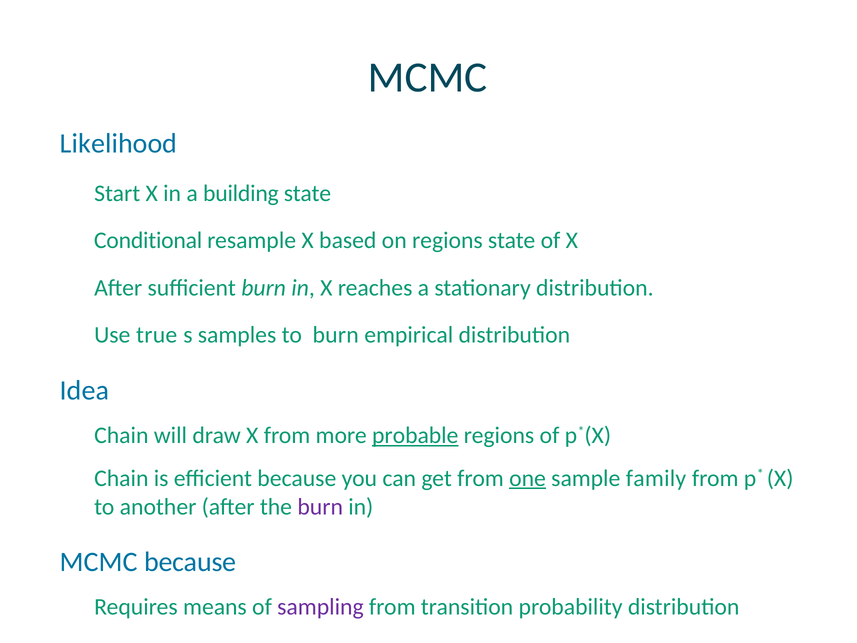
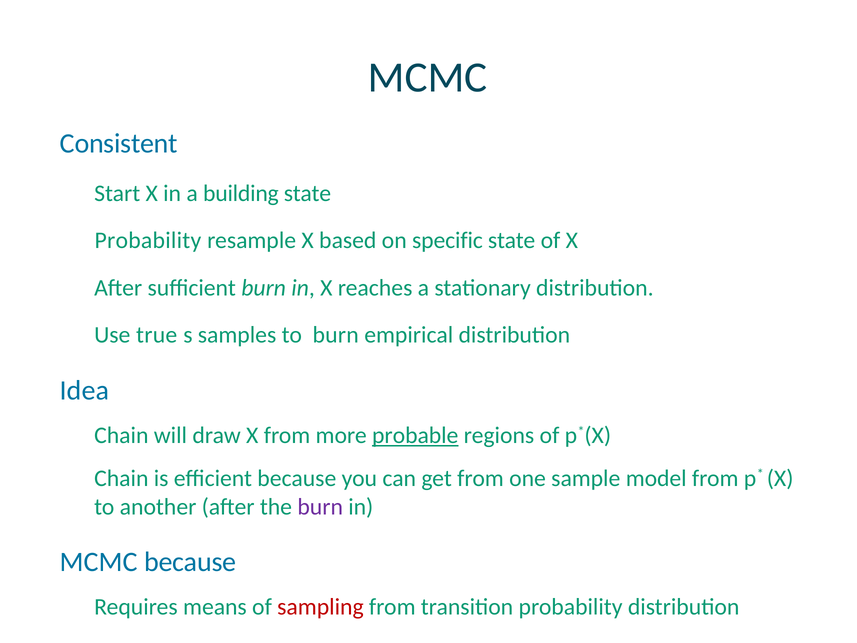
Likelihood: Likelihood -> Consistent
Conditional at (148, 240): Conditional -> Probability
on regions: regions -> specific
one underline: present -> none
family: family -> model
sampling colour: purple -> red
